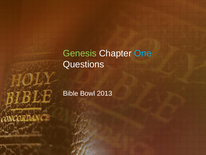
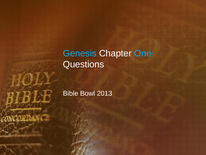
Genesis colour: light green -> light blue
